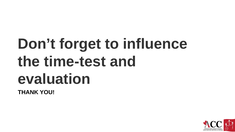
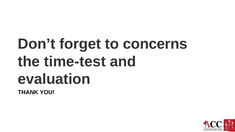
influence: influence -> concerns
